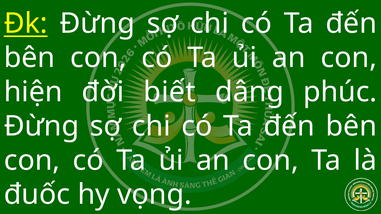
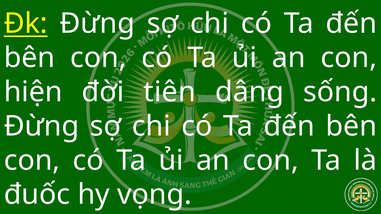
biết: biết -> tiên
phúc: phúc -> sống
